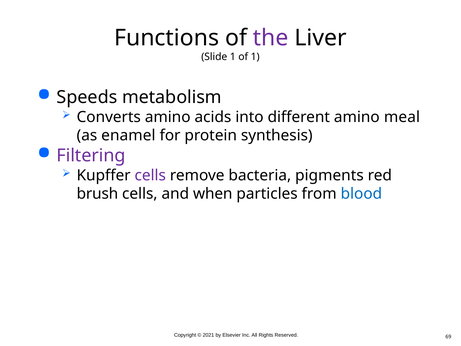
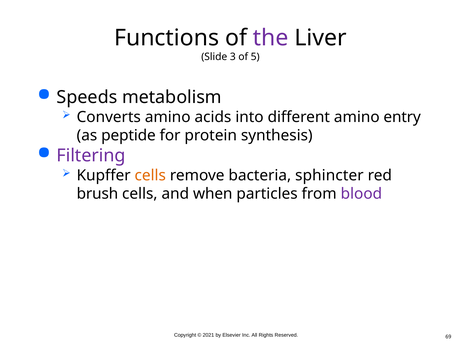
Slide 1: 1 -> 3
of 1: 1 -> 5
meal: meal -> entry
enamel: enamel -> peptide
cells at (150, 175) colour: purple -> orange
pigments: pigments -> sphincter
blood colour: blue -> purple
